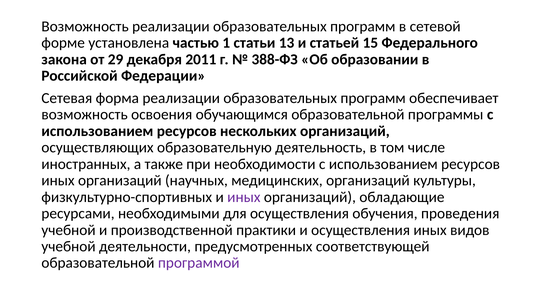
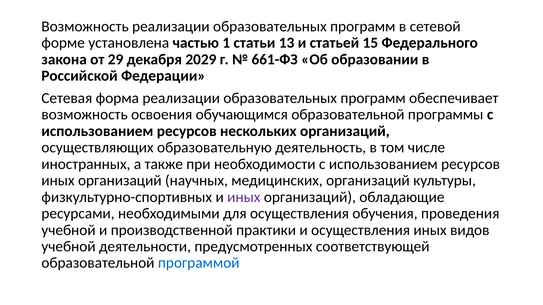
2011: 2011 -> 2029
388-ФЗ: 388-ФЗ -> 661-ФЗ
программой colour: purple -> blue
